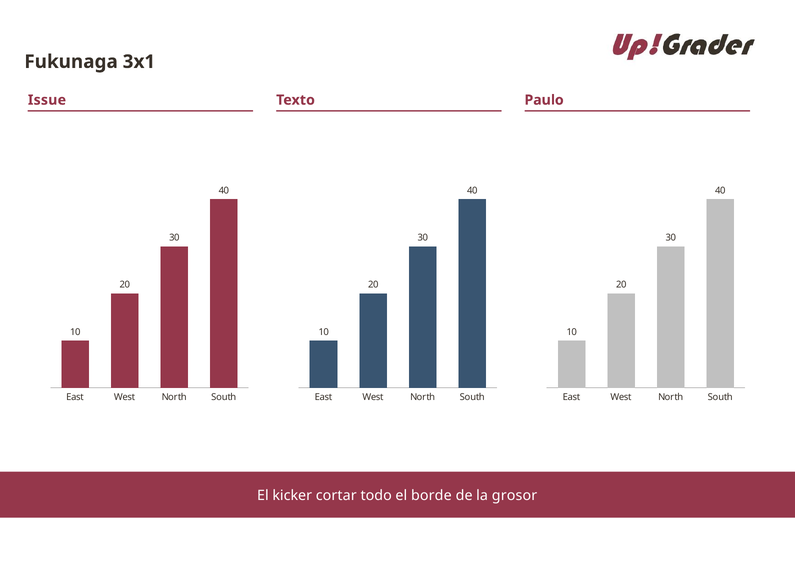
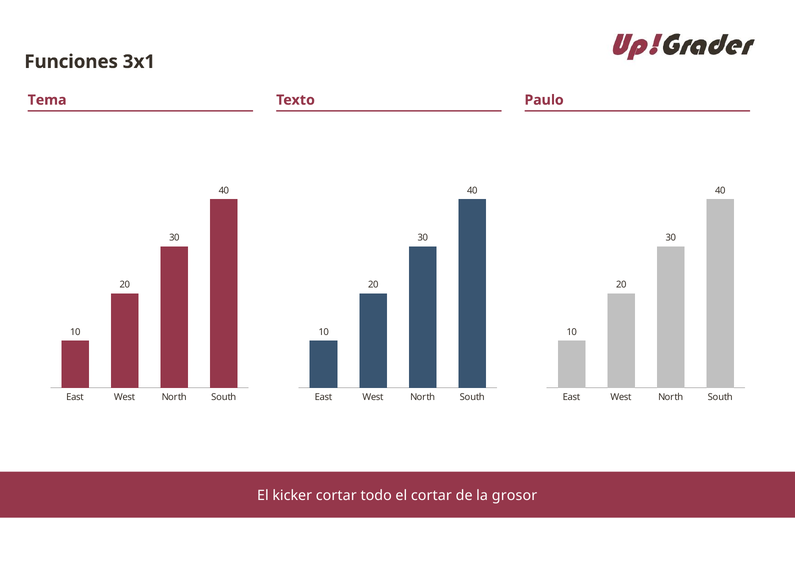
Fukunaga: Fukunaga -> Funciones
Issue: Issue -> Tema
el borde: borde -> cortar
